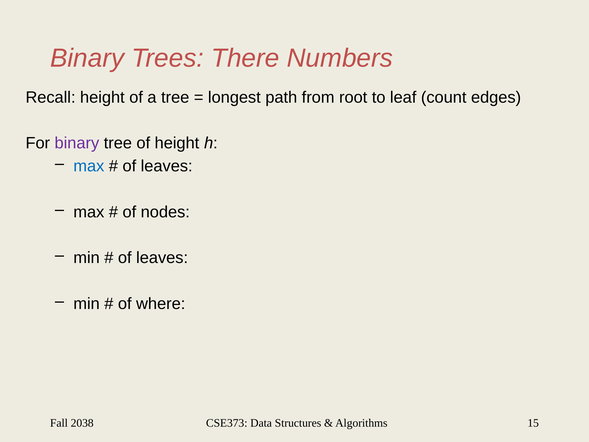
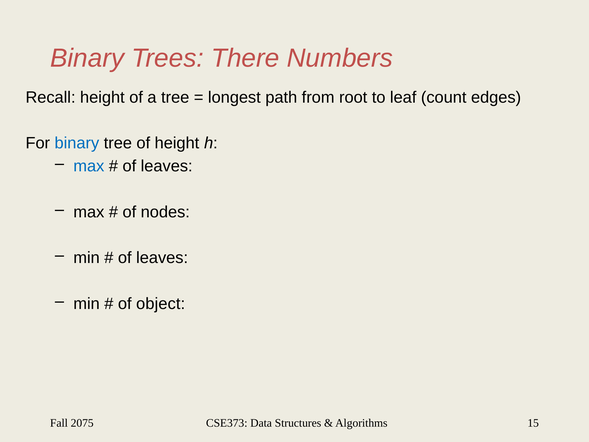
binary at (77, 143) colour: purple -> blue
where: where -> object
2038: 2038 -> 2075
